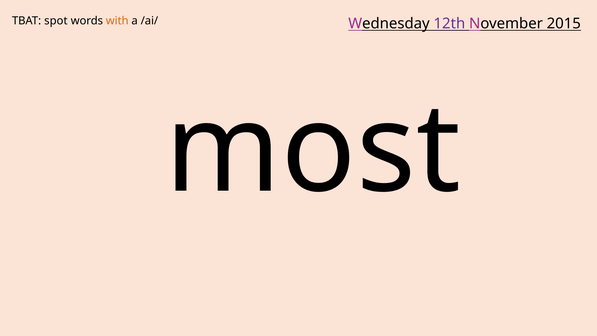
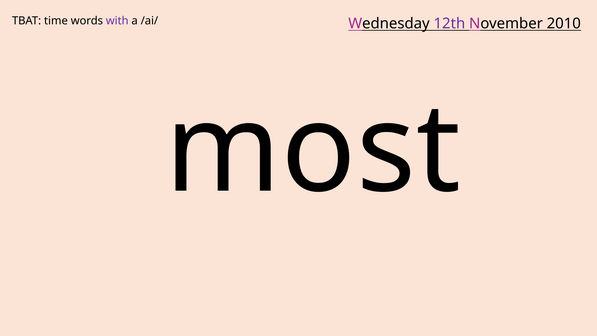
spot: spot -> time
with colour: orange -> purple
2015: 2015 -> 2010
